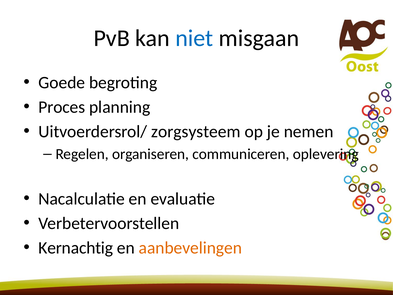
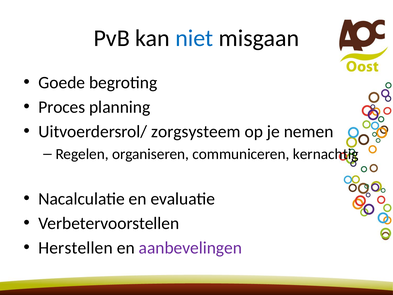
oplevering: oplevering -> kernachtig
Kernachtig: Kernachtig -> Herstellen
aanbevelingen colour: orange -> purple
